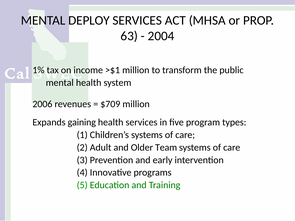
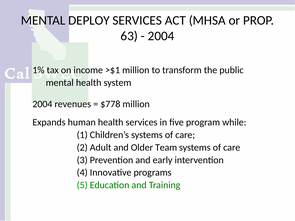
2006 at (42, 104): 2006 -> 2004
$709: $709 -> $778
gaining: gaining -> human
types: types -> while
